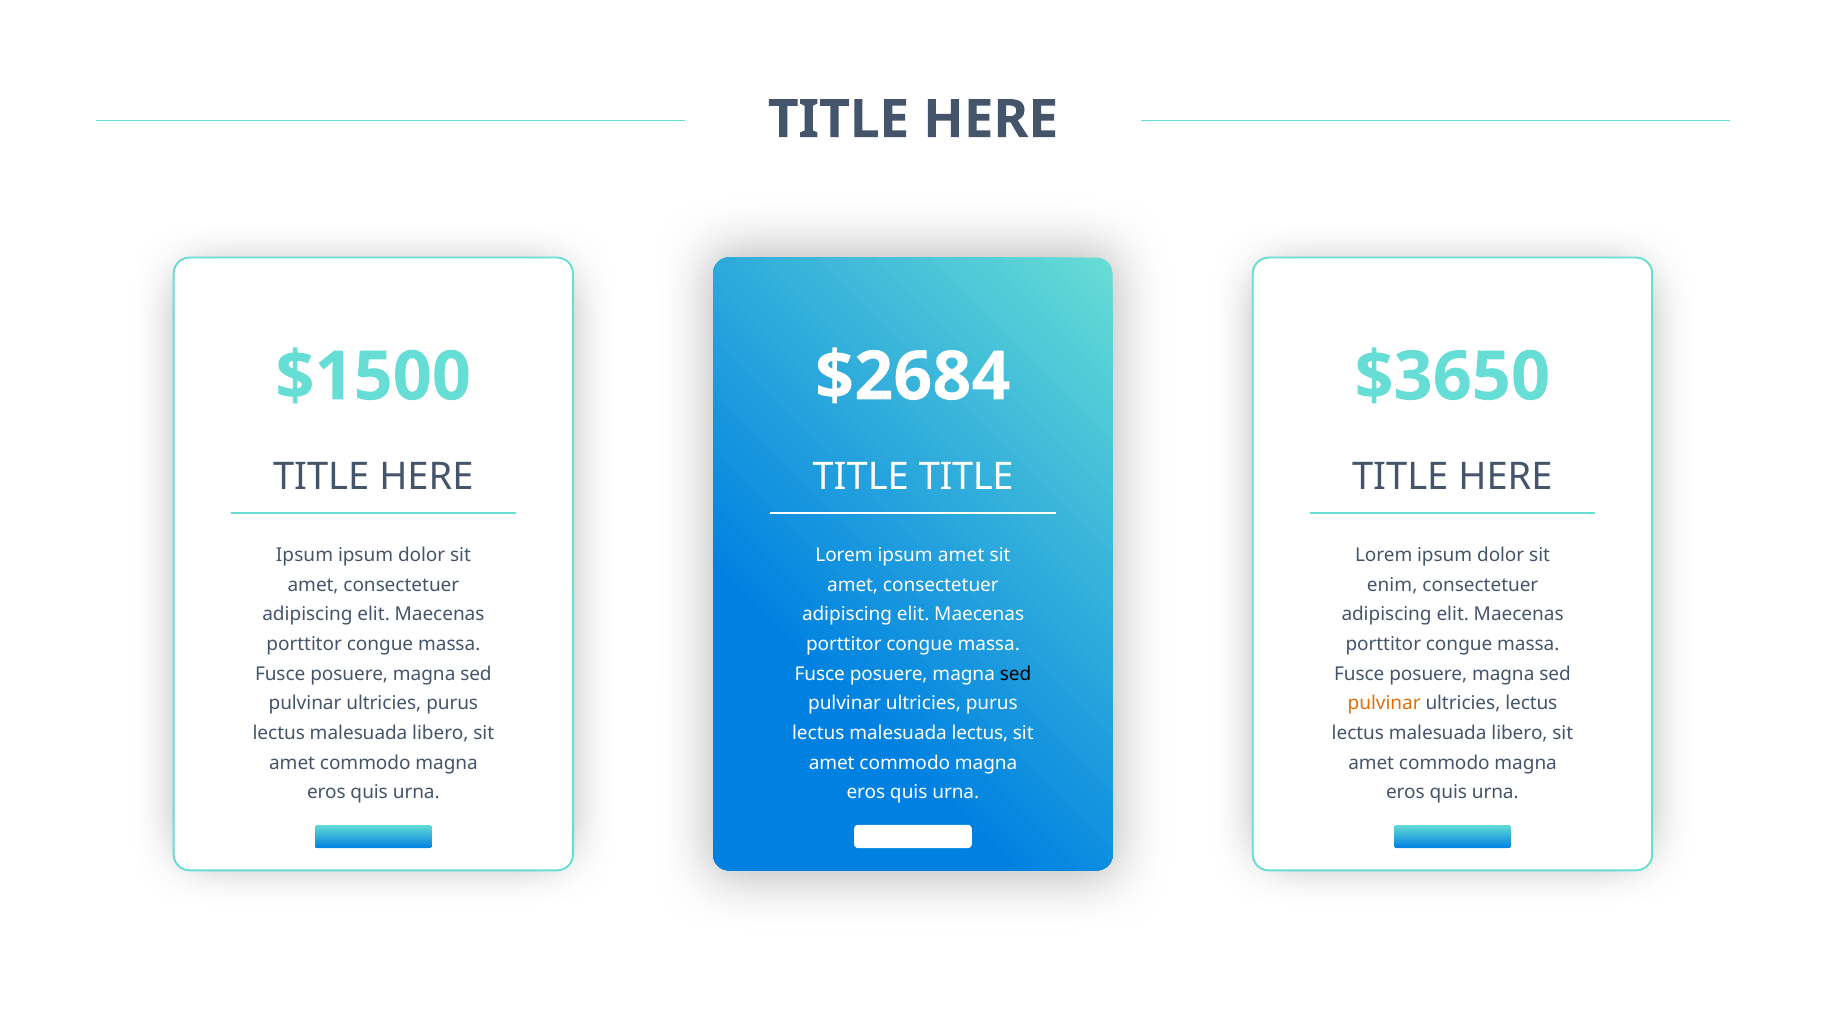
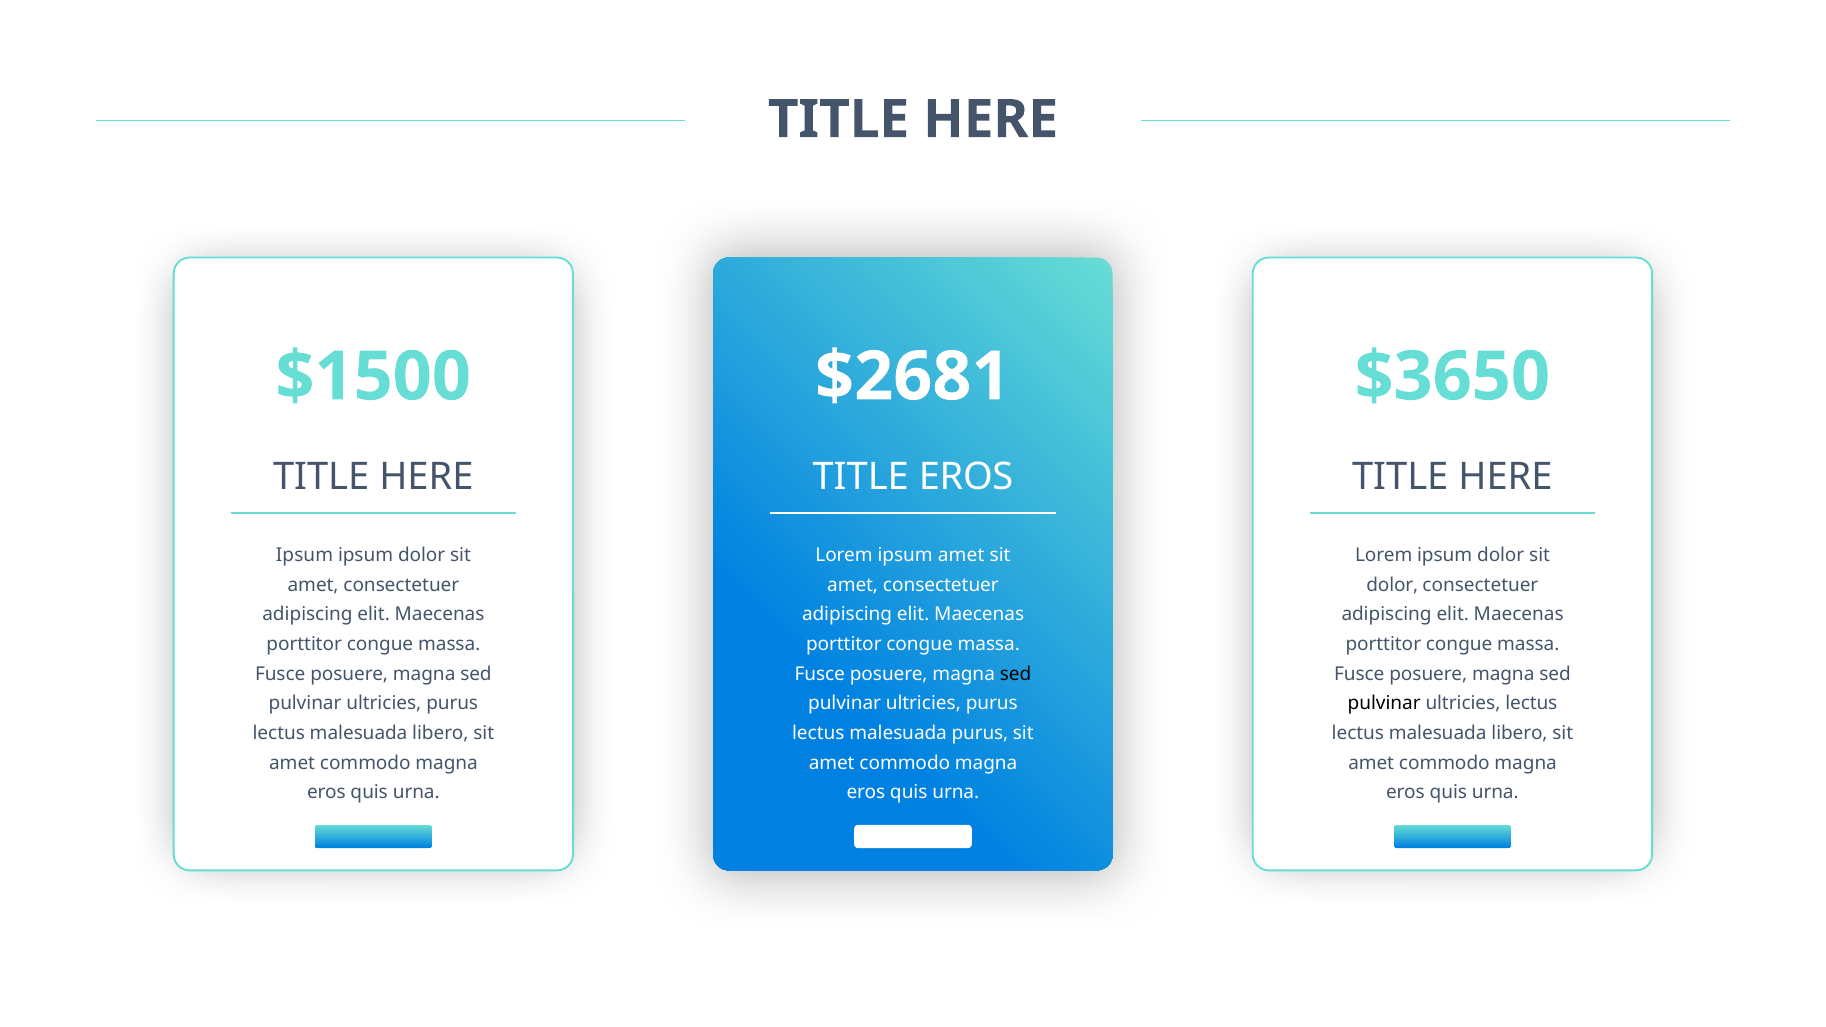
$2684: $2684 -> $2681
TITLE TITLE: TITLE -> EROS
enim at (1392, 585): enim -> dolor
pulvinar at (1384, 704) colour: orange -> black
malesuada lectus: lectus -> purus
